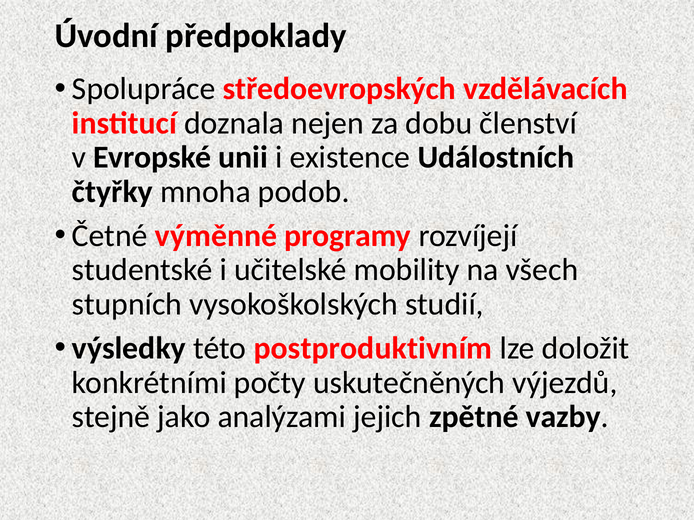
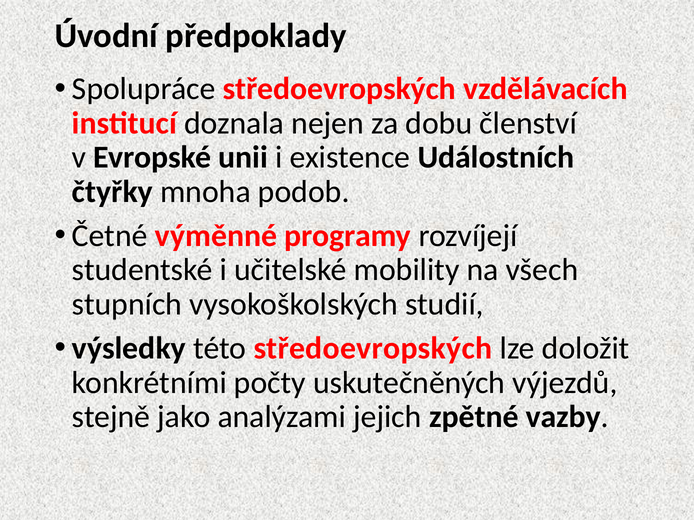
této postproduktivním: postproduktivním -> středoevropských
